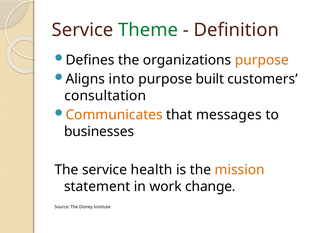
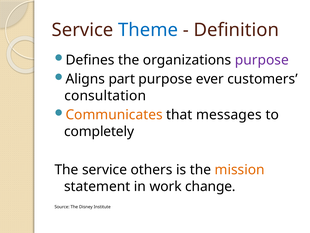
Theme colour: green -> blue
purpose at (262, 60) colour: orange -> purple
into: into -> part
built: built -> ever
businesses: businesses -> completely
health: health -> others
